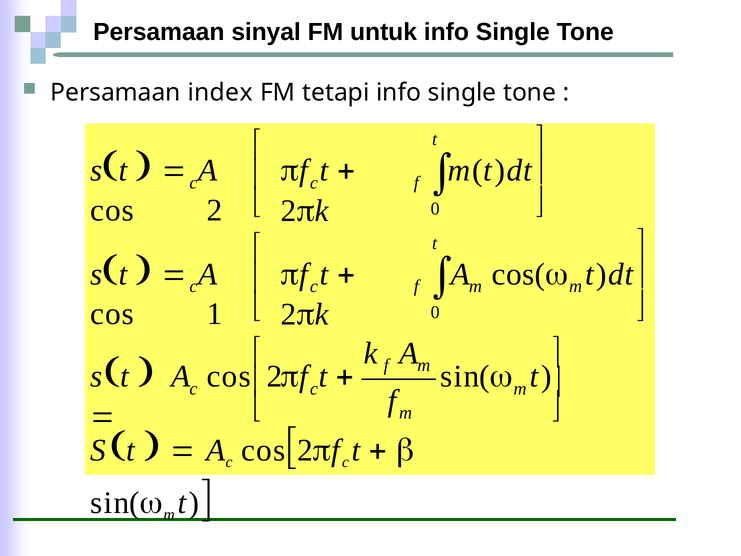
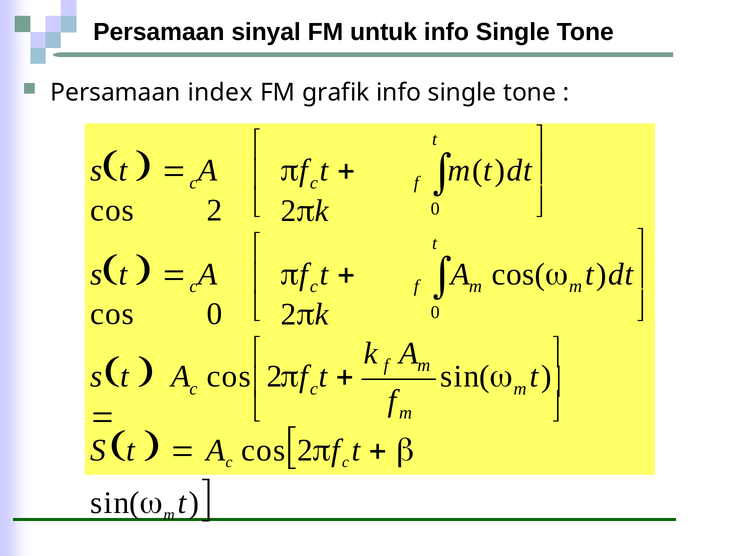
tetapi: tetapi -> grafik
cos 1: 1 -> 0
